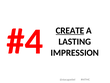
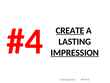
IMPRESSION underline: none -> present
